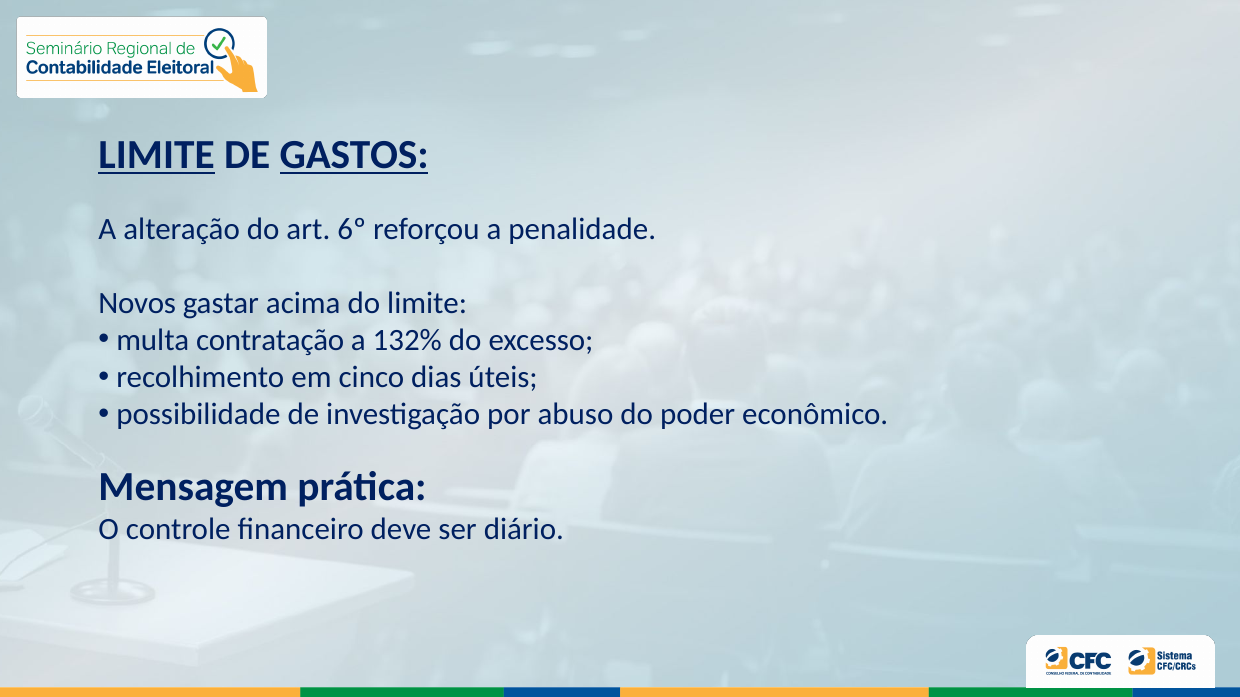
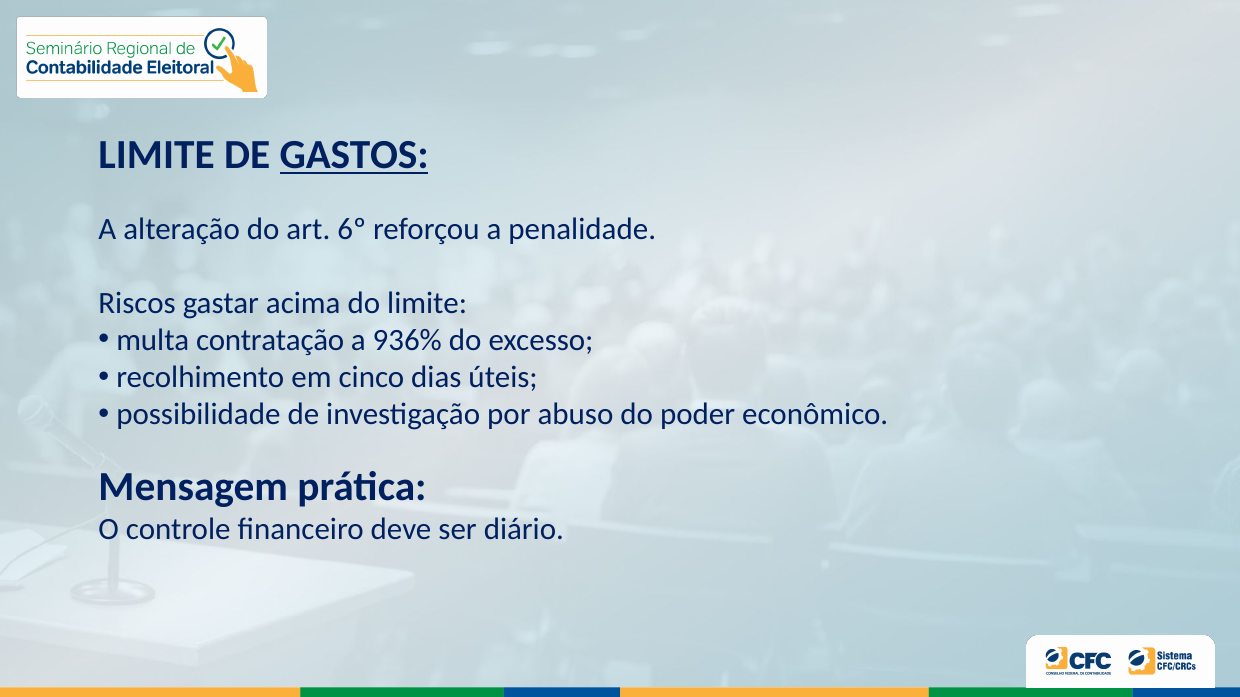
LIMITE at (157, 155) underline: present -> none
Novos: Novos -> Riscos
132%: 132% -> 936%
